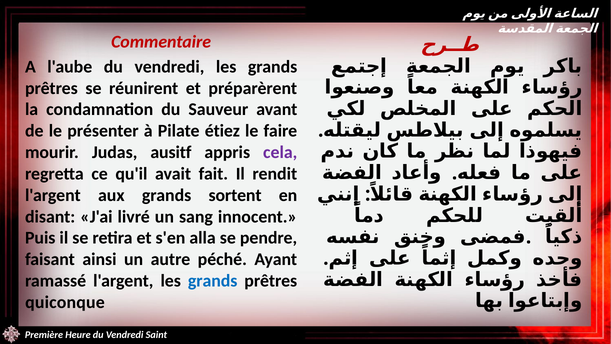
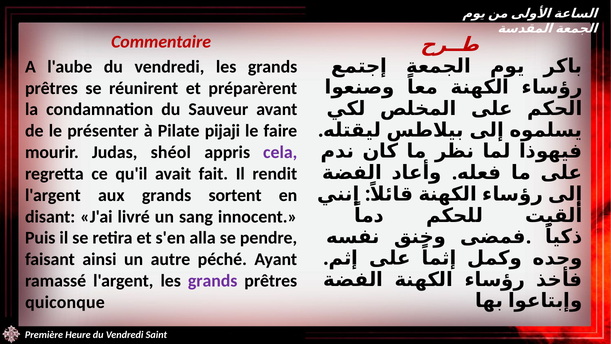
étiez: étiez -> pijaji
ausitf: ausitf -> shéol
grands at (213, 281) colour: blue -> purple
